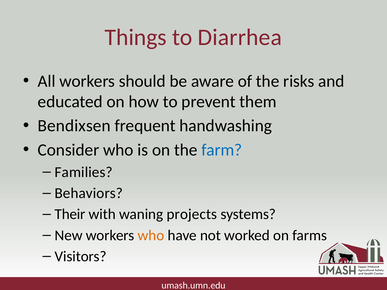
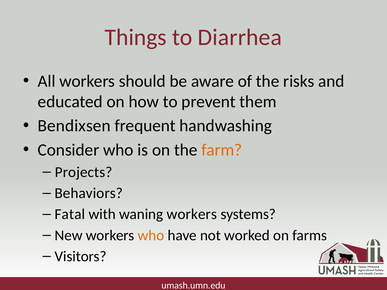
farm colour: blue -> orange
Families: Families -> Projects
Their: Their -> Fatal
waning projects: projects -> workers
